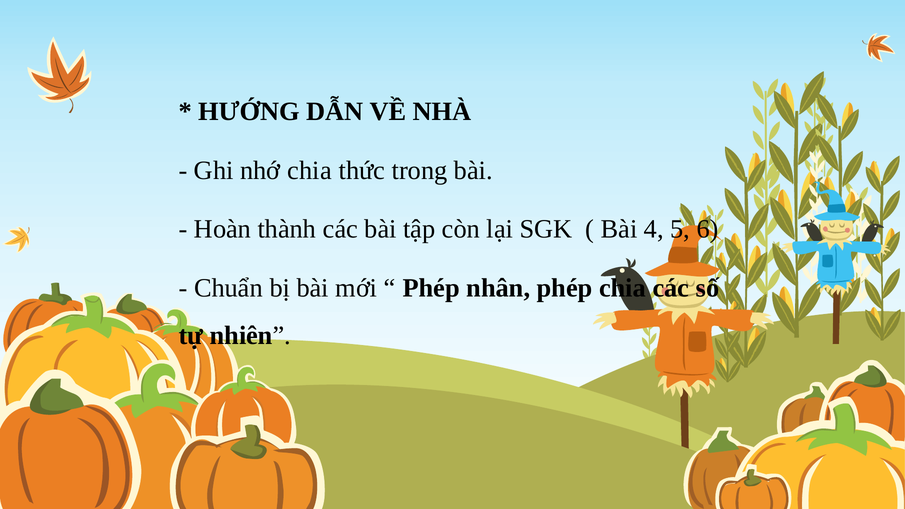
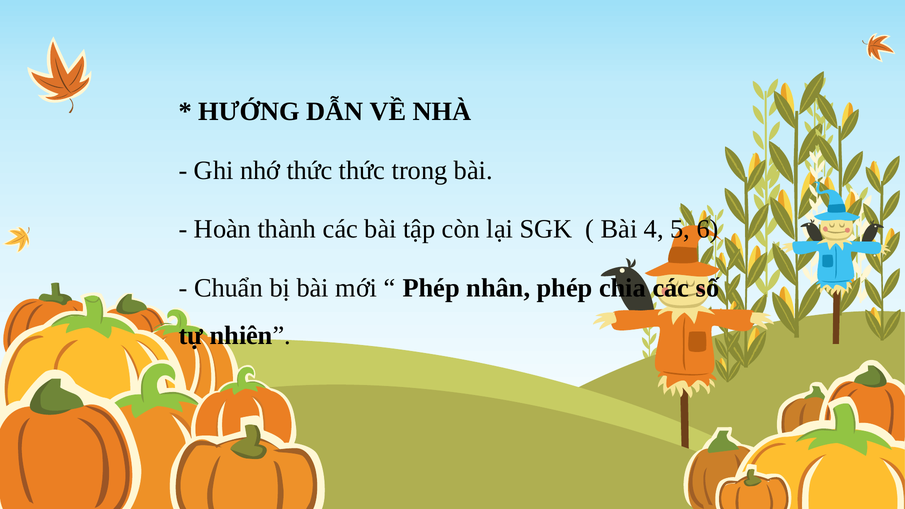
nhớ chia: chia -> thức
